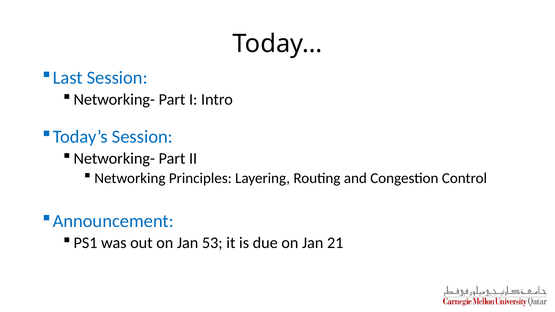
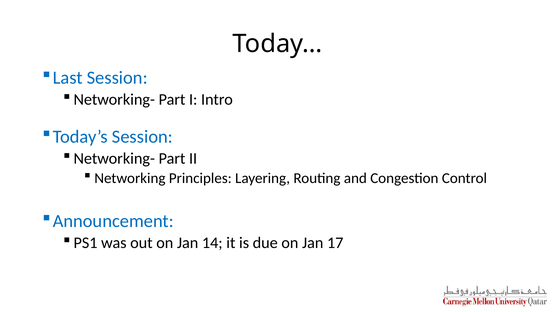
53: 53 -> 14
21: 21 -> 17
